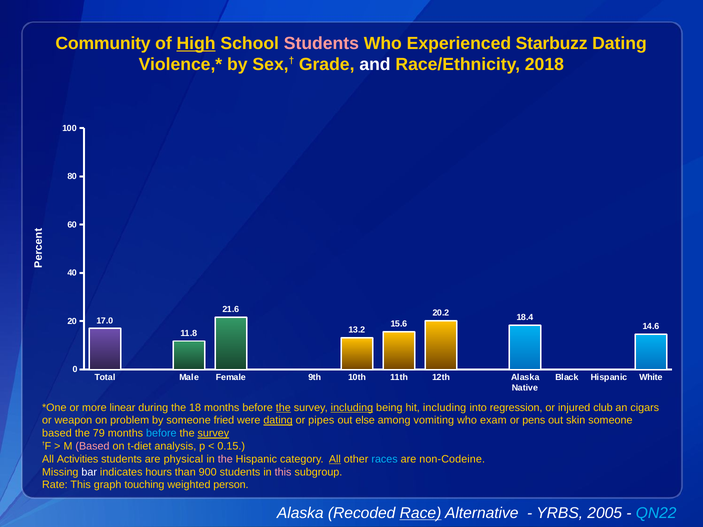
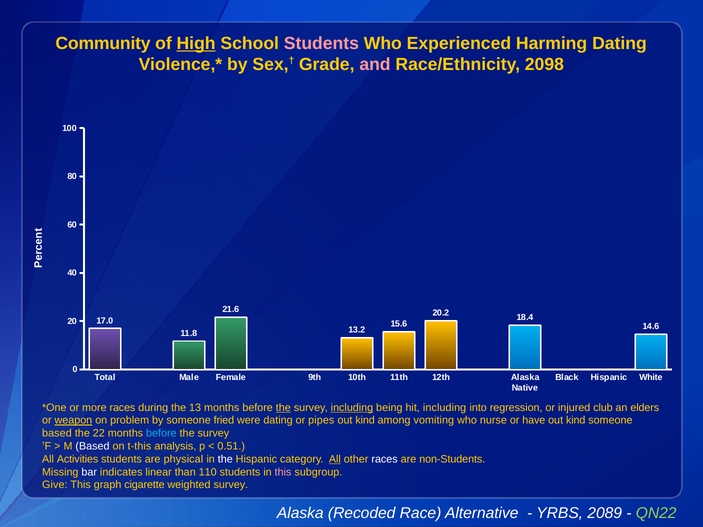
Starbuzz: Starbuzz -> Harming
and colour: white -> pink
2018: 2018 -> 2098
more linear: linear -> races
18: 18 -> 13
cigars: cigars -> elders
weapon underline: none -> present
dating at (278, 421) underline: present -> none
else at (365, 421): else -> kind
exam: exam -> nurse
pens: pens -> have
skin at (576, 421): skin -> kind
79: 79 -> 22
survey at (213, 434) underline: present -> none
Based at (92, 446) colour: pink -> white
t-diet: t-diet -> t-this
0.15: 0.15 -> 0.51
the at (225, 459) colour: pink -> white
races at (385, 459) colour: light blue -> white
non-Codeine: non-Codeine -> non-Students
hours: hours -> linear
900: 900 -> 110
Rate: Rate -> Give
touching: touching -> cigarette
weighted person: person -> survey
Race underline: present -> none
2005: 2005 -> 2089
QN22 colour: light blue -> light green
